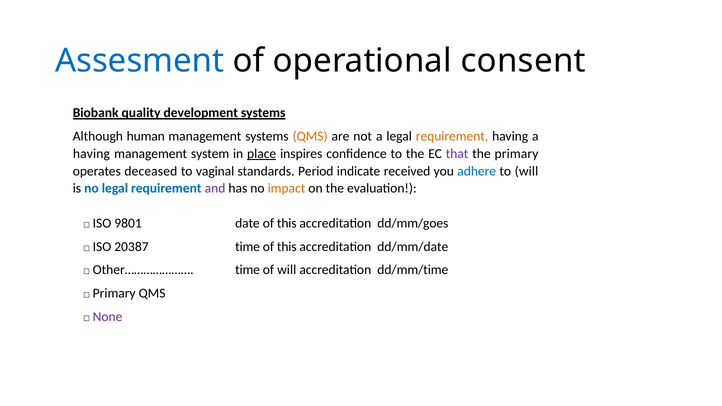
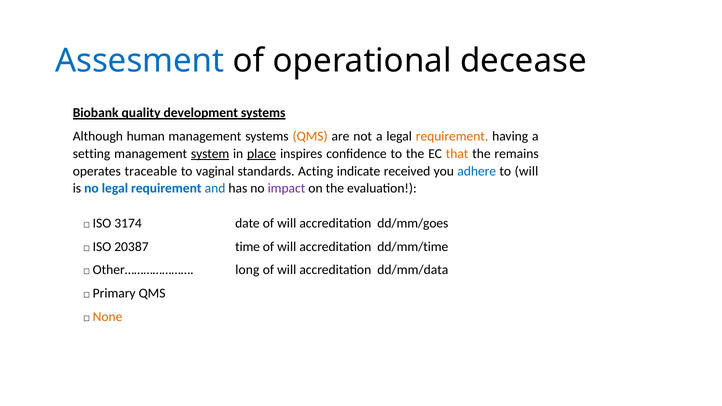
consent: consent -> decease
having at (91, 154): having -> setting
system underline: none -> present
that colour: purple -> orange
the primary: primary -> remains
deceased: deceased -> traceable
Period: Period -> Acting
and colour: purple -> blue
impact colour: orange -> purple
9801: 9801 -> 3174
date of this: this -> will
this at (287, 247): this -> will
dd/mm/date: dd/mm/date -> dd/mm/time
Other………………… time: time -> long
dd/mm/time: dd/mm/time -> dd/mm/data
None colour: purple -> orange
